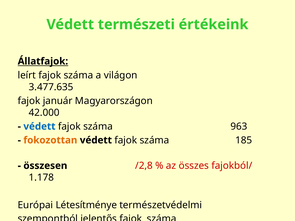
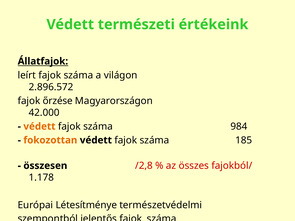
3.477.635: 3.477.635 -> 2.896.572
január: január -> őrzése
védett at (39, 127) colour: blue -> orange
963: 963 -> 984
